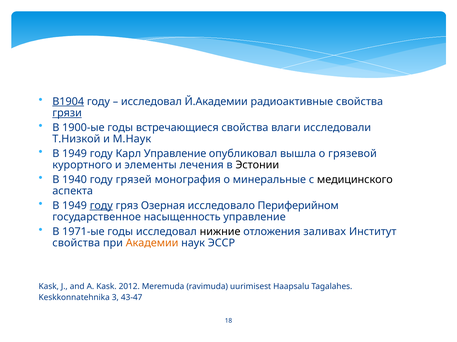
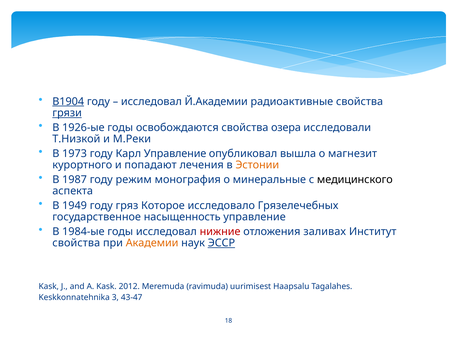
1900-ые: 1900-ые -> 1926-ые
встречающиеся: встречающиеся -> освобождаются
влаги: влаги -> озера
М.Наук: М.Наук -> М.Реки
1949 at (75, 154): 1949 -> 1973
грязевой: грязевой -> магнезит
элементы: элементы -> попадают
Эстонии colour: black -> orange
1940: 1940 -> 1987
грязей: грязей -> режим
году at (101, 206) underline: present -> none
Озерная: Озерная -> Которое
Периферийном: Периферийном -> Грязелечебных
1971-ые: 1971-ые -> 1984-ые
нижние colour: black -> red
ЭССР underline: none -> present
